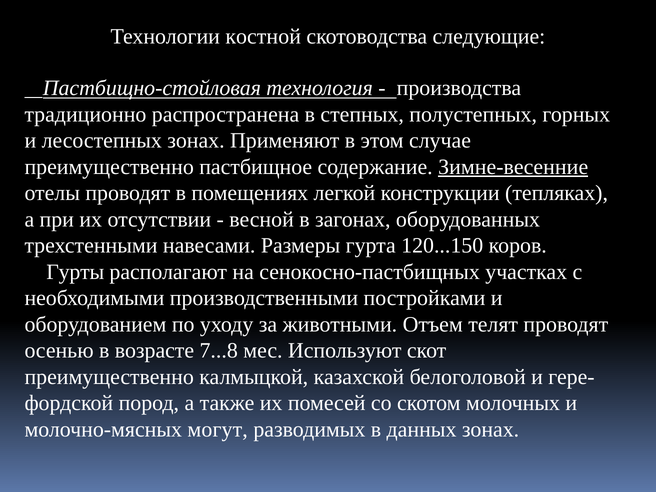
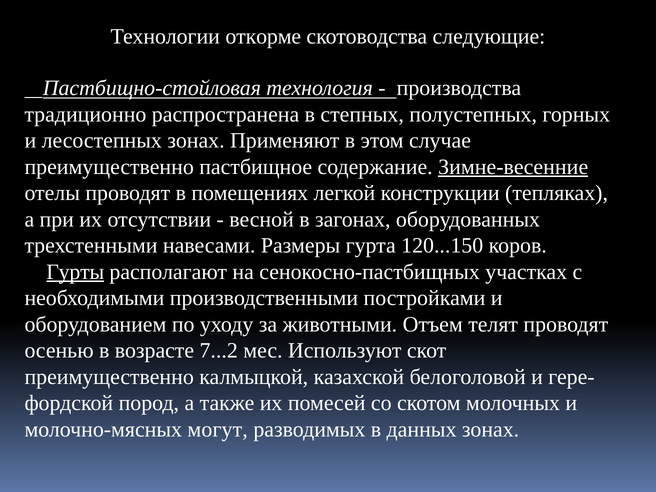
костной: костной -> откорме
Гурты underline: none -> present
7...8: 7...8 -> 7...2
